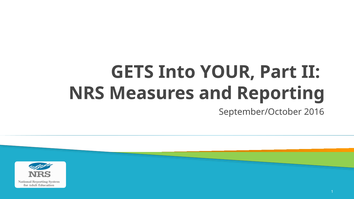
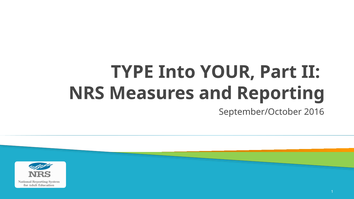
GETS: GETS -> TYPE
